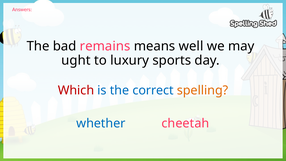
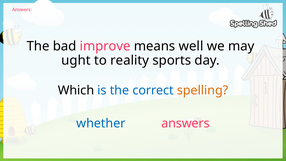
remains: remains -> improve
luxury: luxury -> reality
Which colour: red -> black
whether cheetah: cheetah -> answers
